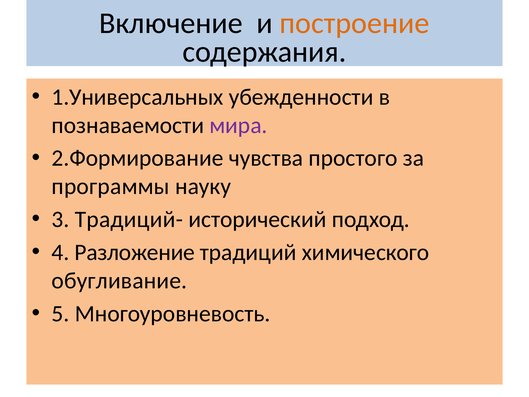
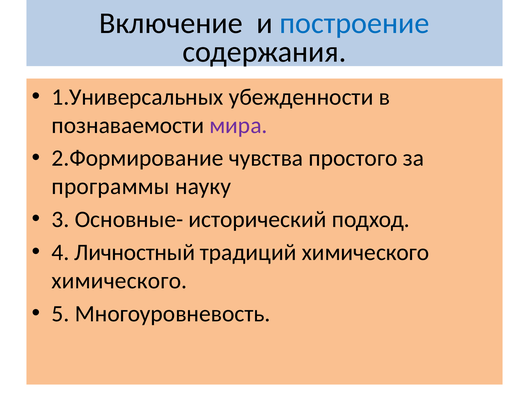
построение colour: orange -> blue
Традиций-: Традиций- -> Основные-
Разложение: Разложение -> Личностный
обугливание at (119, 281): обугливание -> химического
